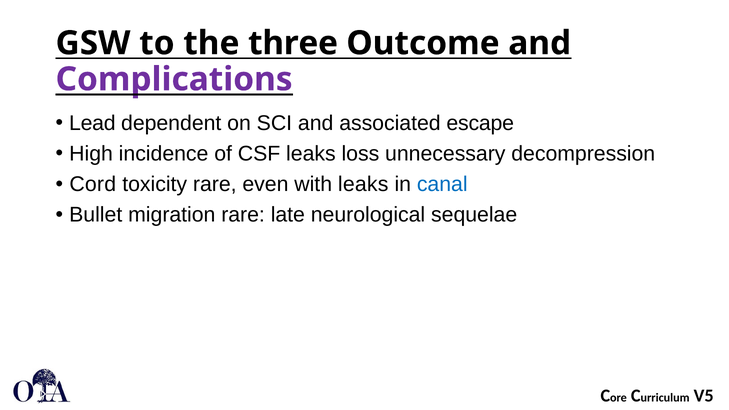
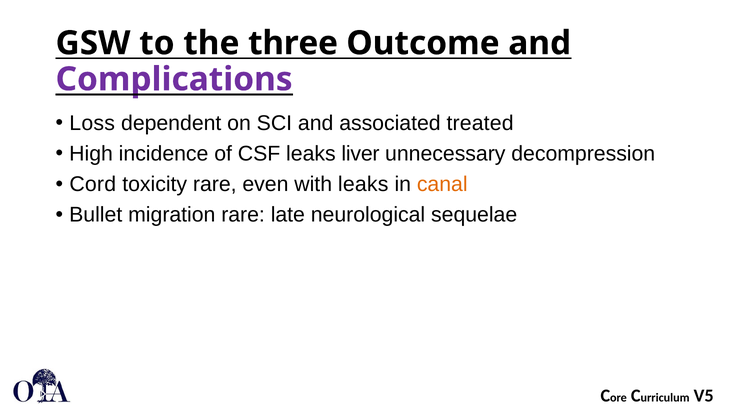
Lead: Lead -> Loss
escape: escape -> treated
loss: loss -> liver
canal colour: blue -> orange
